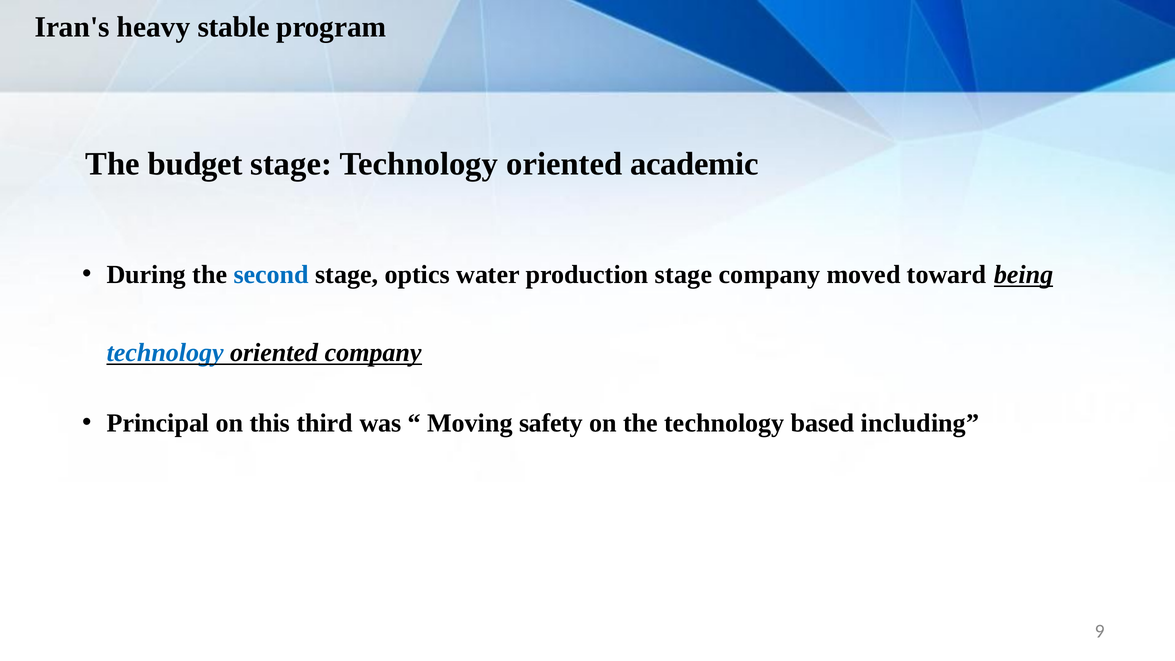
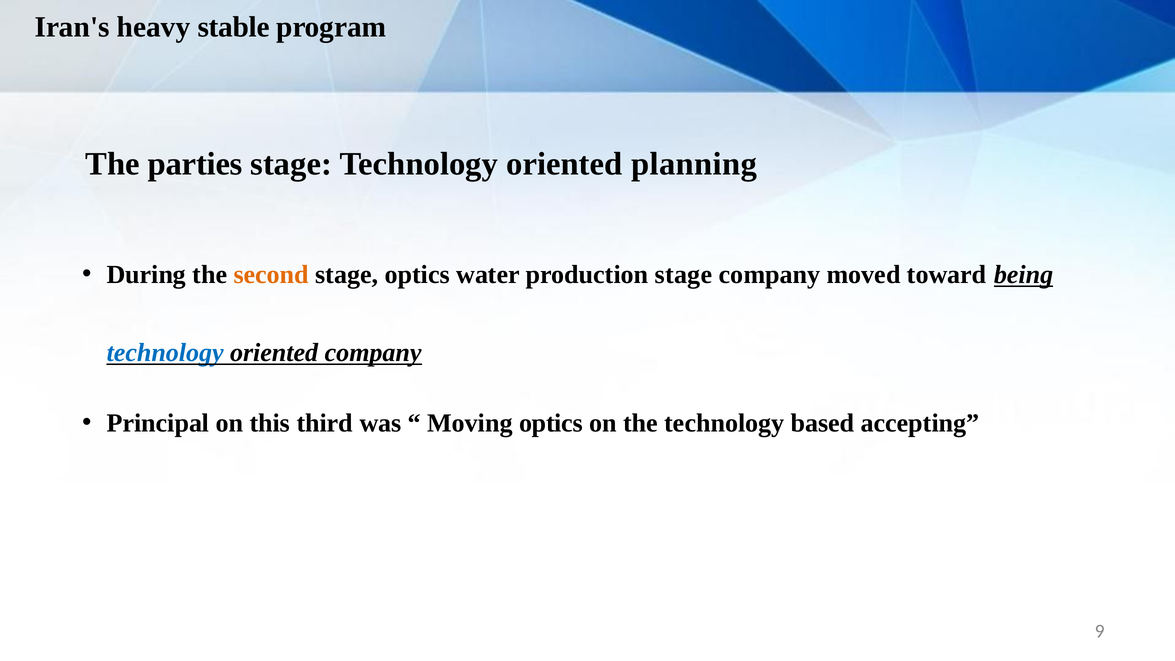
budget: budget -> parties
academic: academic -> planning
second colour: blue -> orange
Moving safety: safety -> optics
including: including -> accepting
